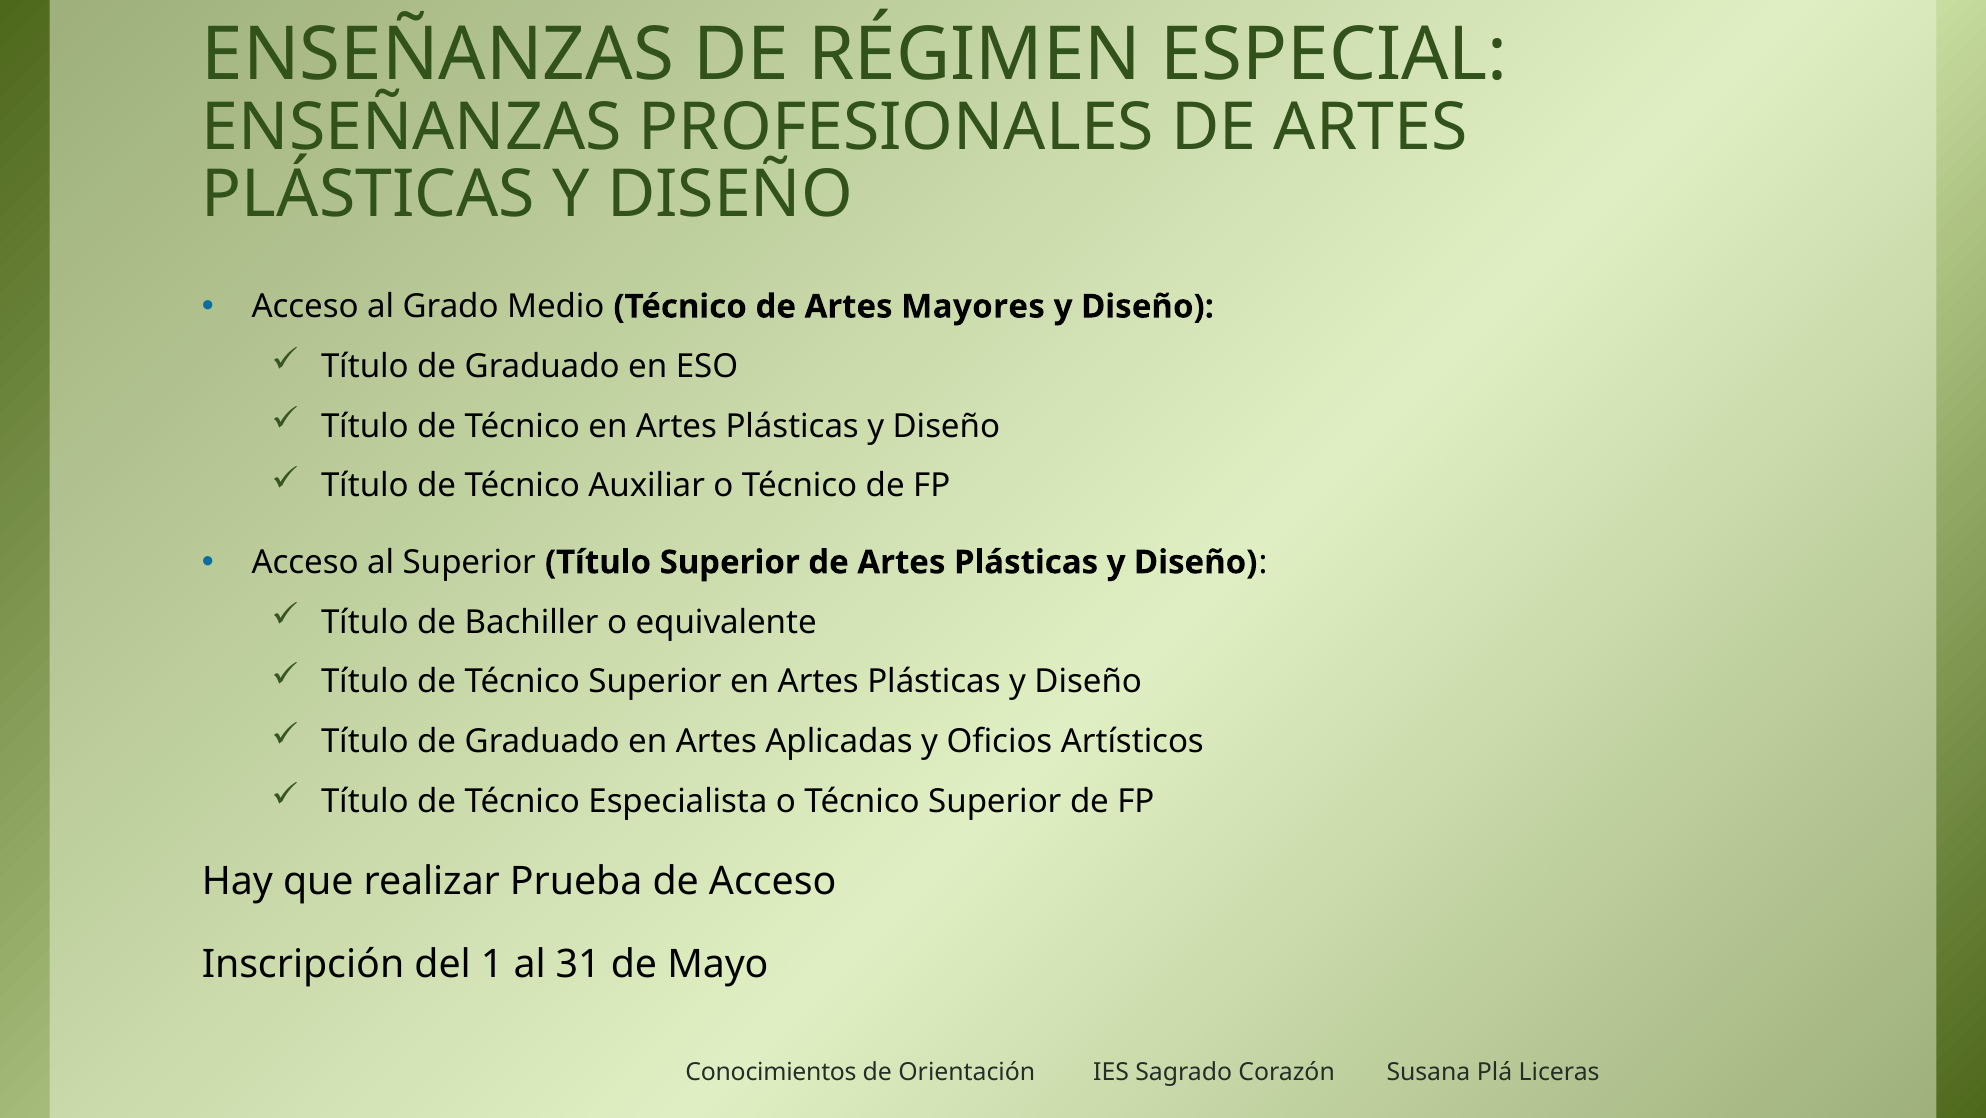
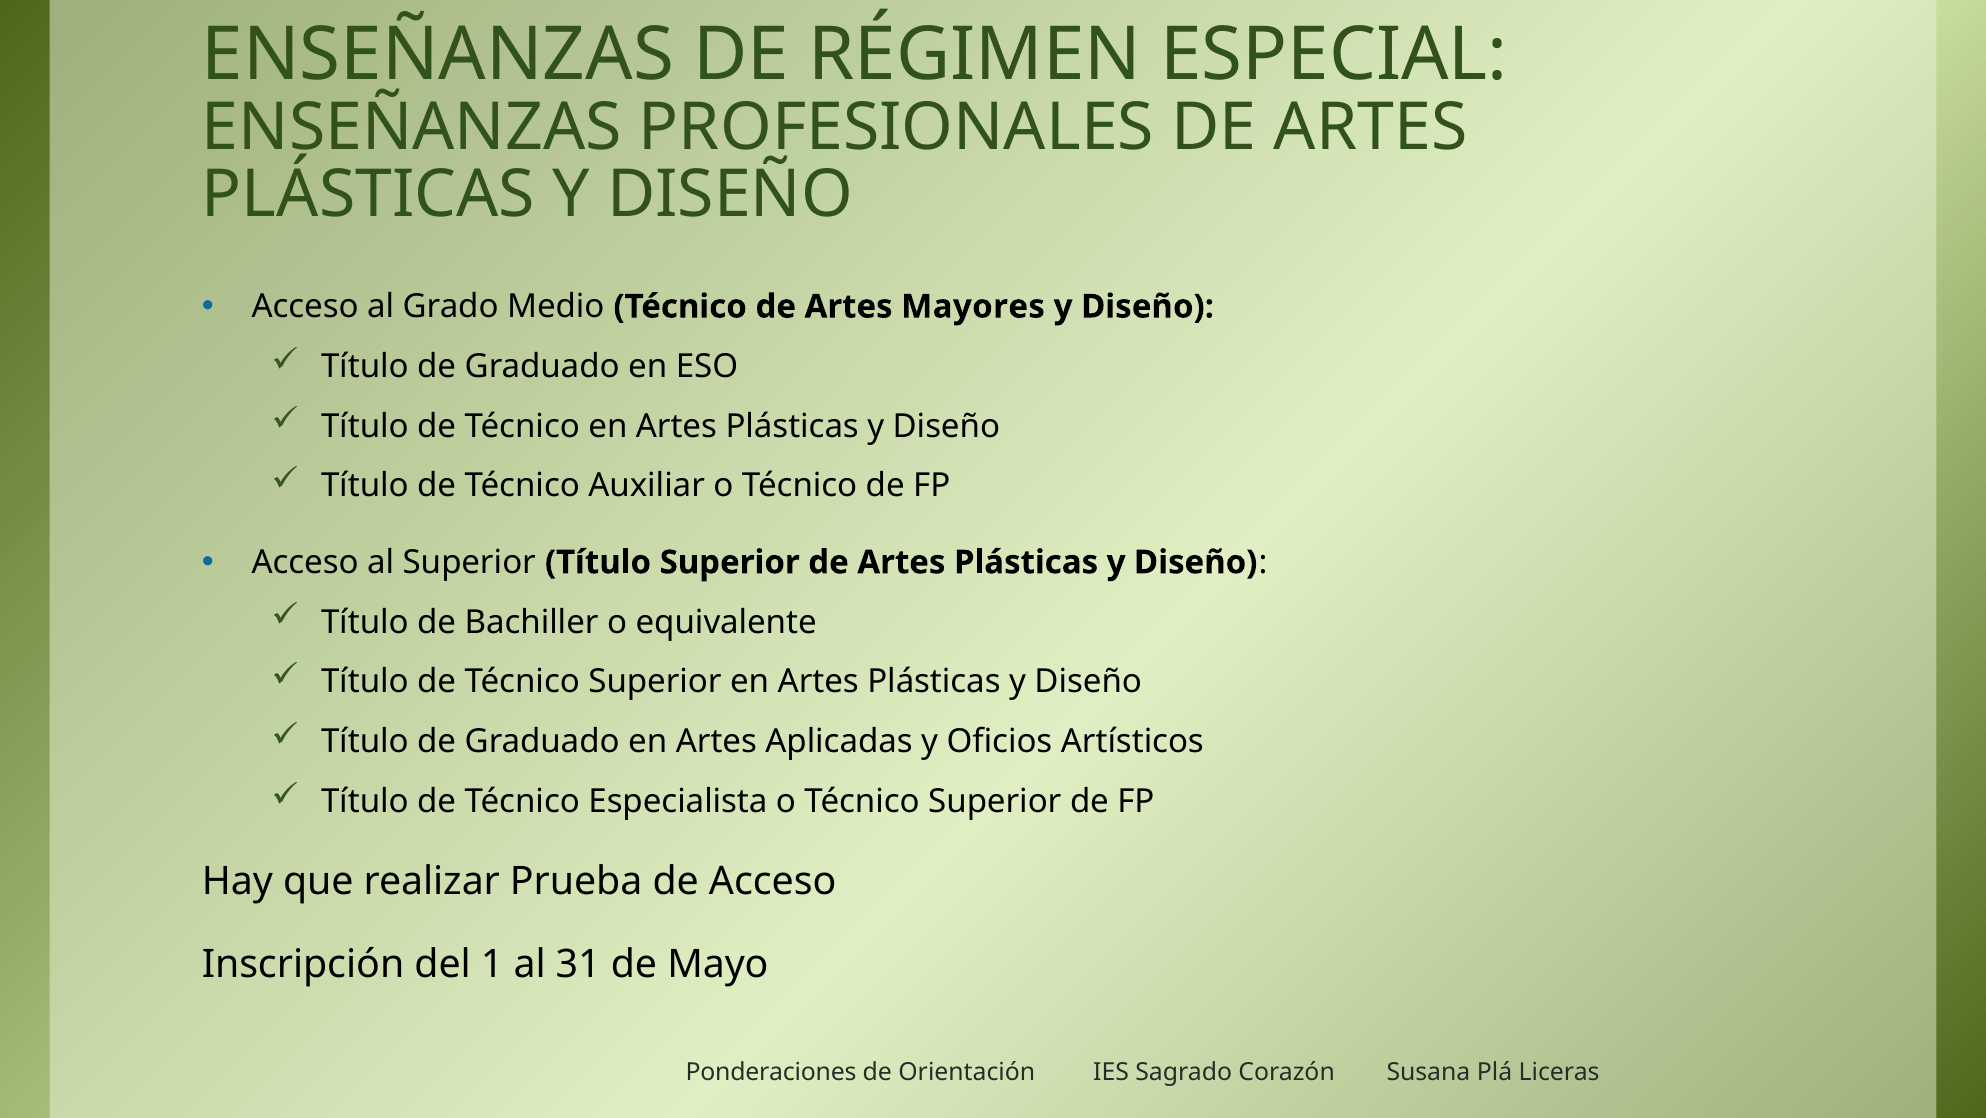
Conocimientos: Conocimientos -> Ponderaciones
